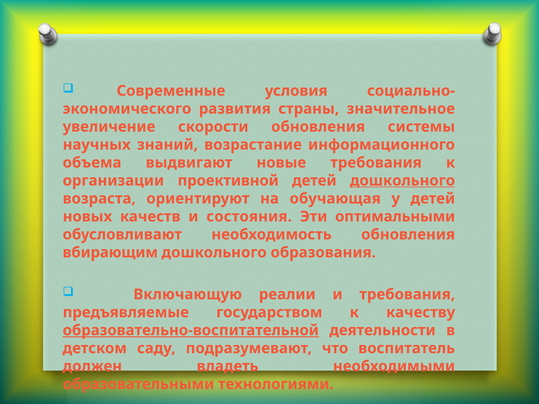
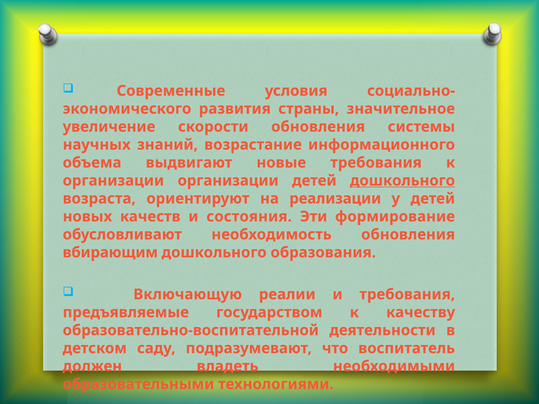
организации проективной: проективной -> организации
обучающая: обучающая -> реализации
оптимальными: оптимальными -> формирование
образовательно-воспитательной underline: present -> none
